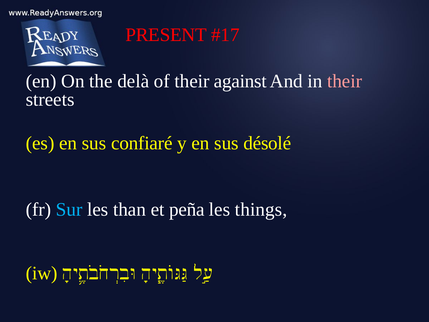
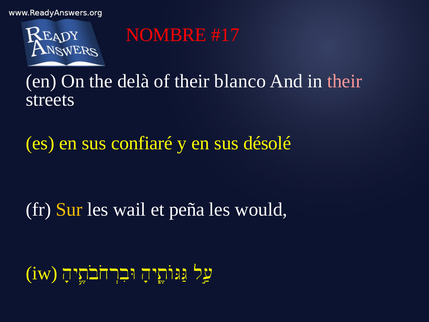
PRESENT: PRESENT -> NOMBRE
against: against -> blanco
Sur colour: light blue -> yellow
than: than -> wail
things: things -> would
